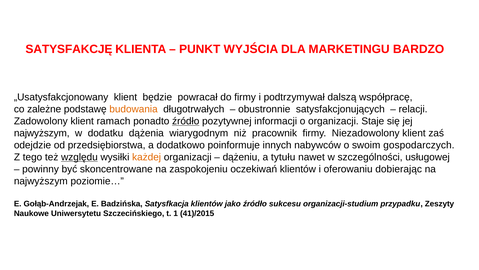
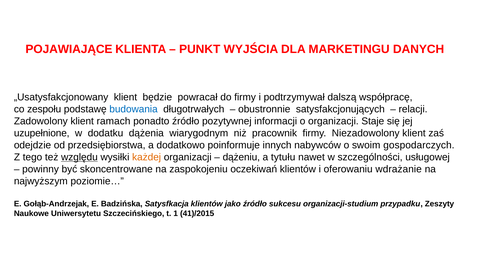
SATYSFAKCJĘ: SATYSFAKCJĘ -> POJAWIAJĄCE
BARDZO: BARDZO -> DANYCH
zależne: zależne -> zespołu
budowania colour: orange -> blue
źródło at (186, 121) underline: present -> none
najwyższym at (42, 133): najwyższym -> uzupełnione
dobierając: dobierając -> wdrażanie
